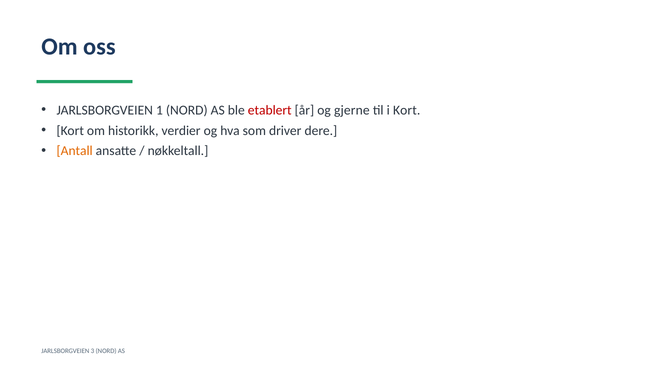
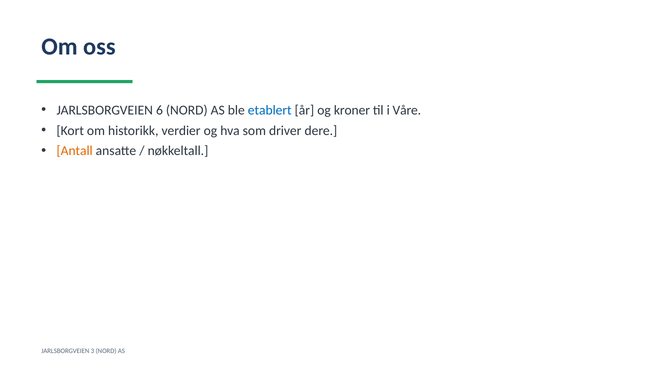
1: 1 -> 6
etablert colour: red -> blue
gjerne: gjerne -> kroner
i Kort: Kort -> Våre
